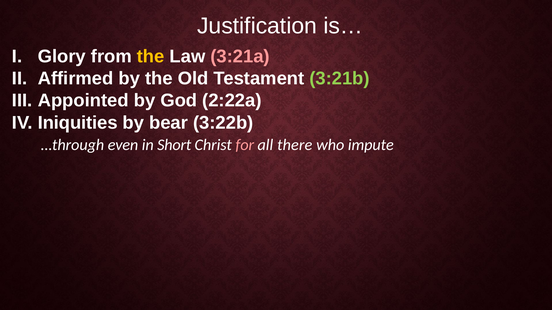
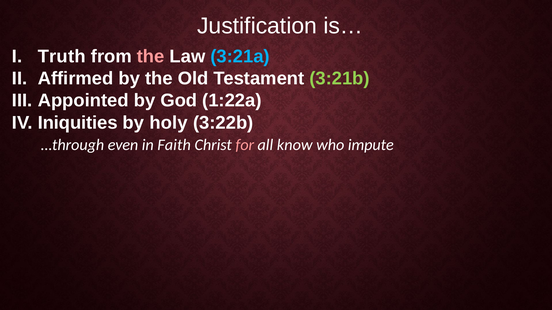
Glory: Glory -> Truth
the at (151, 57) colour: yellow -> pink
3:21a colour: pink -> light blue
2:22a: 2:22a -> 1:22a
bear: bear -> holy
Short: Short -> Faith
there: there -> know
